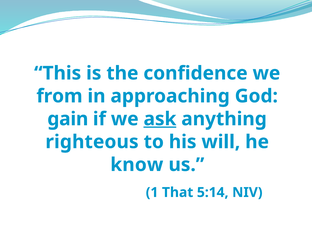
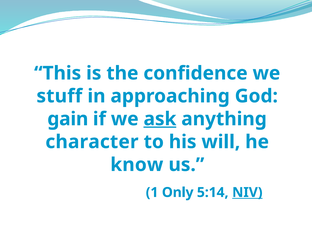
from: from -> stuff
righteous: righteous -> character
That: That -> Only
NIV underline: none -> present
